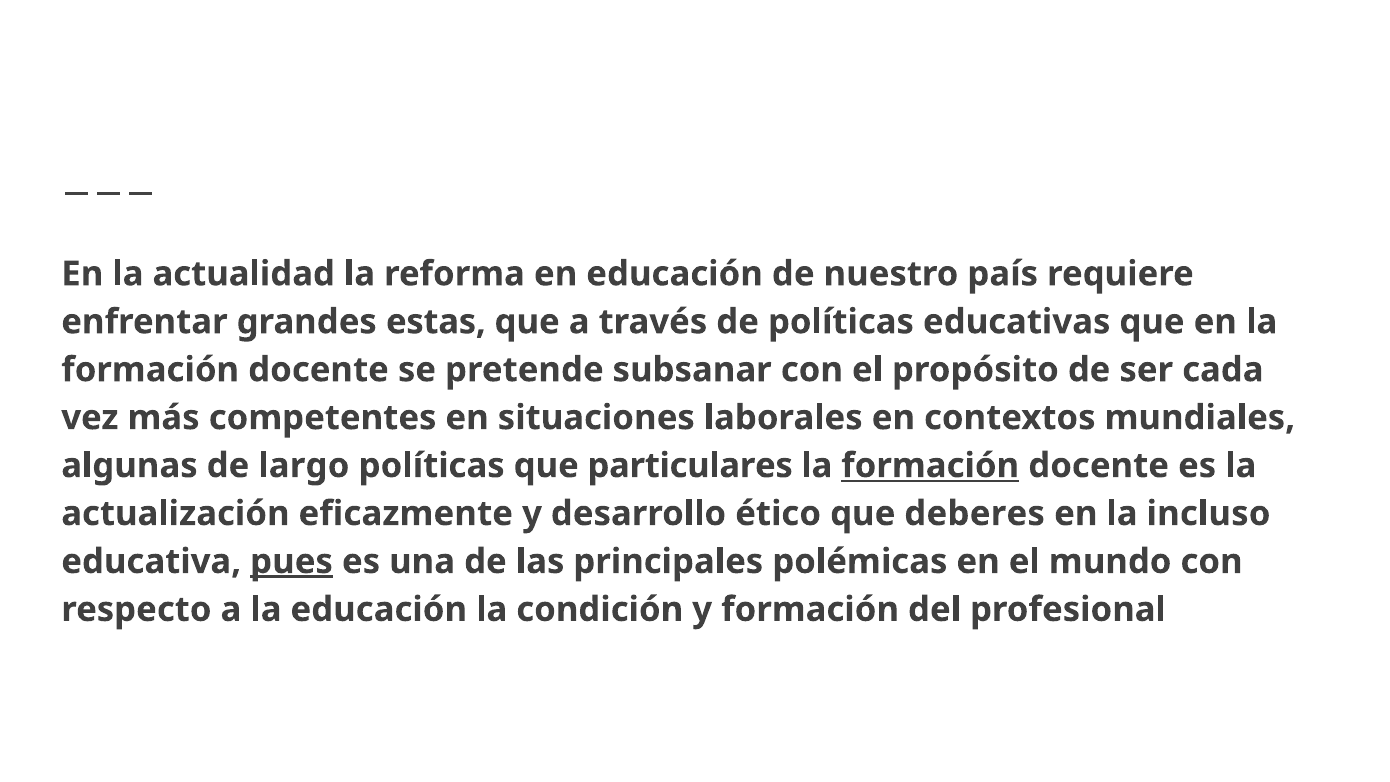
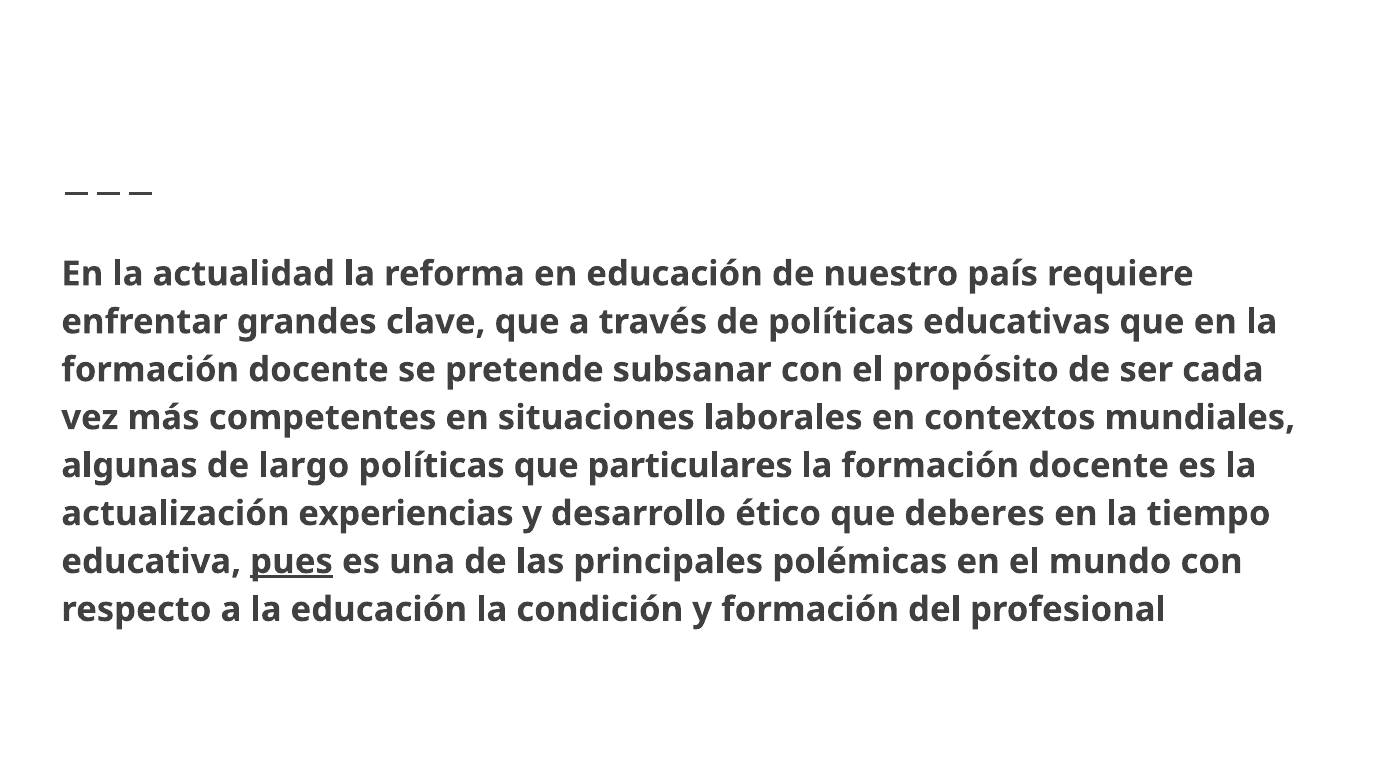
estas: estas -> clave
formación at (930, 466) underline: present -> none
eficazmente: eficazmente -> experiencias
incluso: incluso -> tiempo
